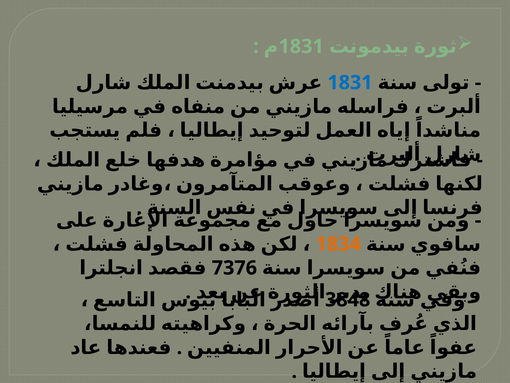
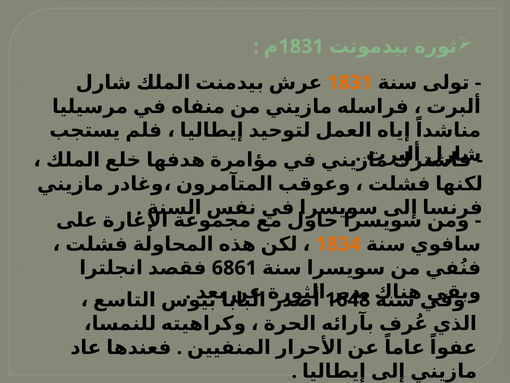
1831 at (350, 83) colour: blue -> orange
7376: 7376 -> 6861
3848: 3848 -> 1648
